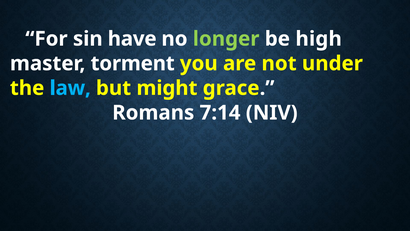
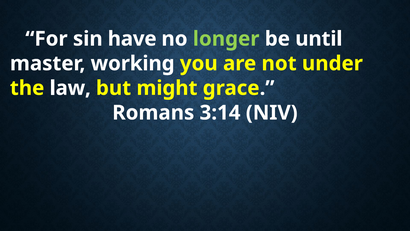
high: high -> until
torment: torment -> working
law colour: light blue -> white
7:14: 7:14 -> 3:14
